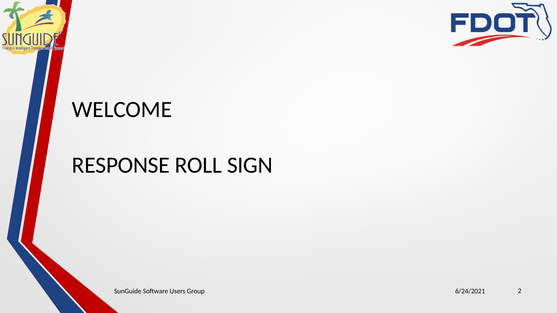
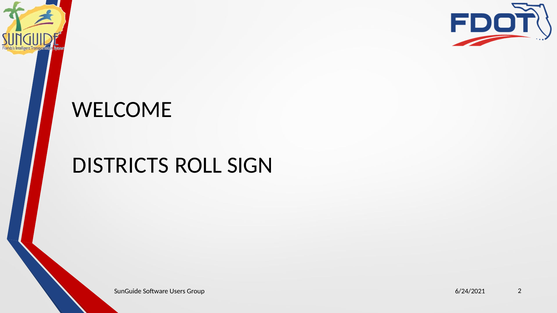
RESPONSE: RESPONSE -> DISTRICTS
